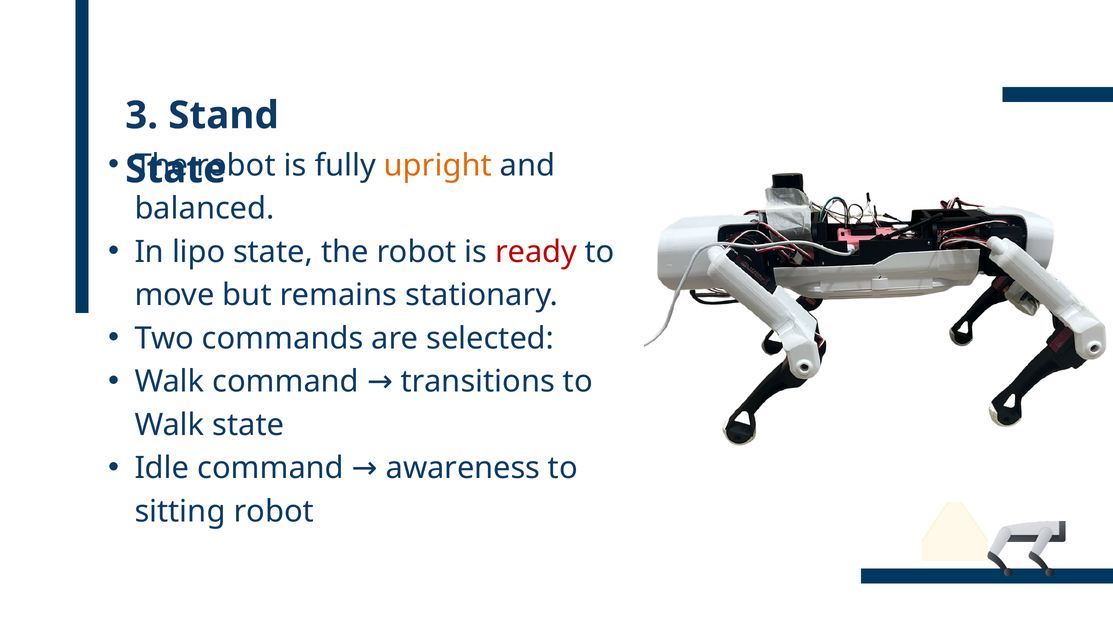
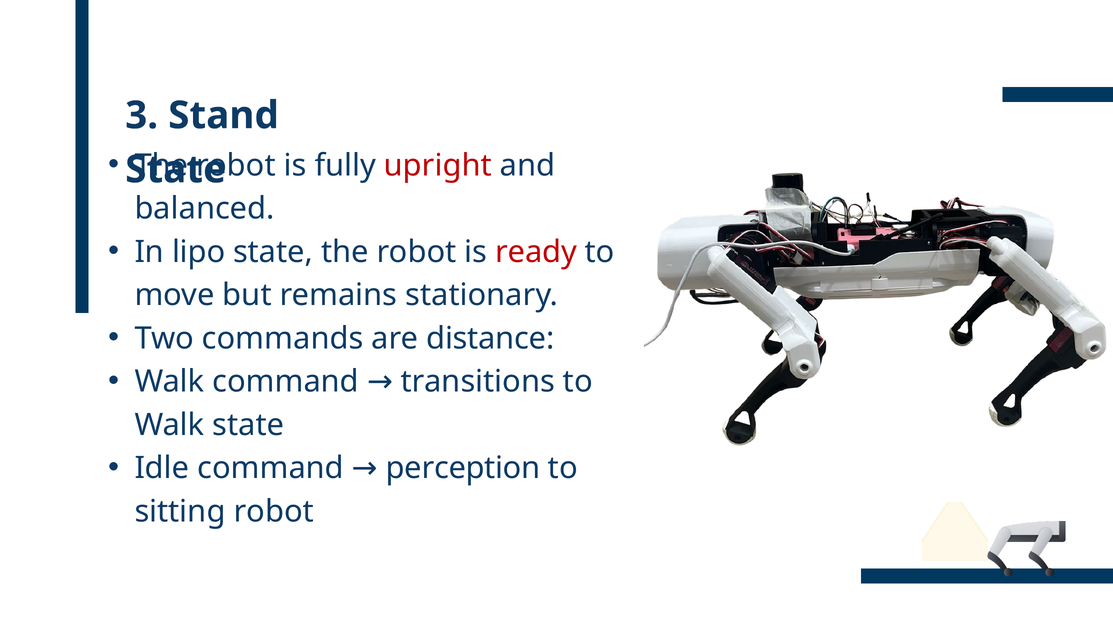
upright colour: orange -> red
selected: selected -> distance
awareness: awareness -> perception
